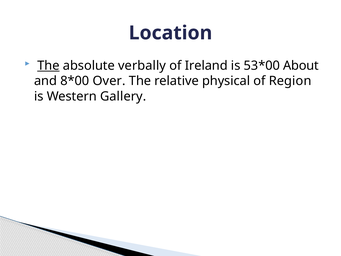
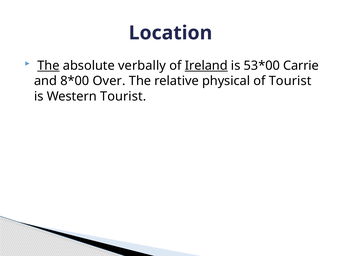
Ireland underline: none -> present
About: About -> Carrie
of Region: Region -> Tourist
Western Gallery: Gallery -> Tourist
